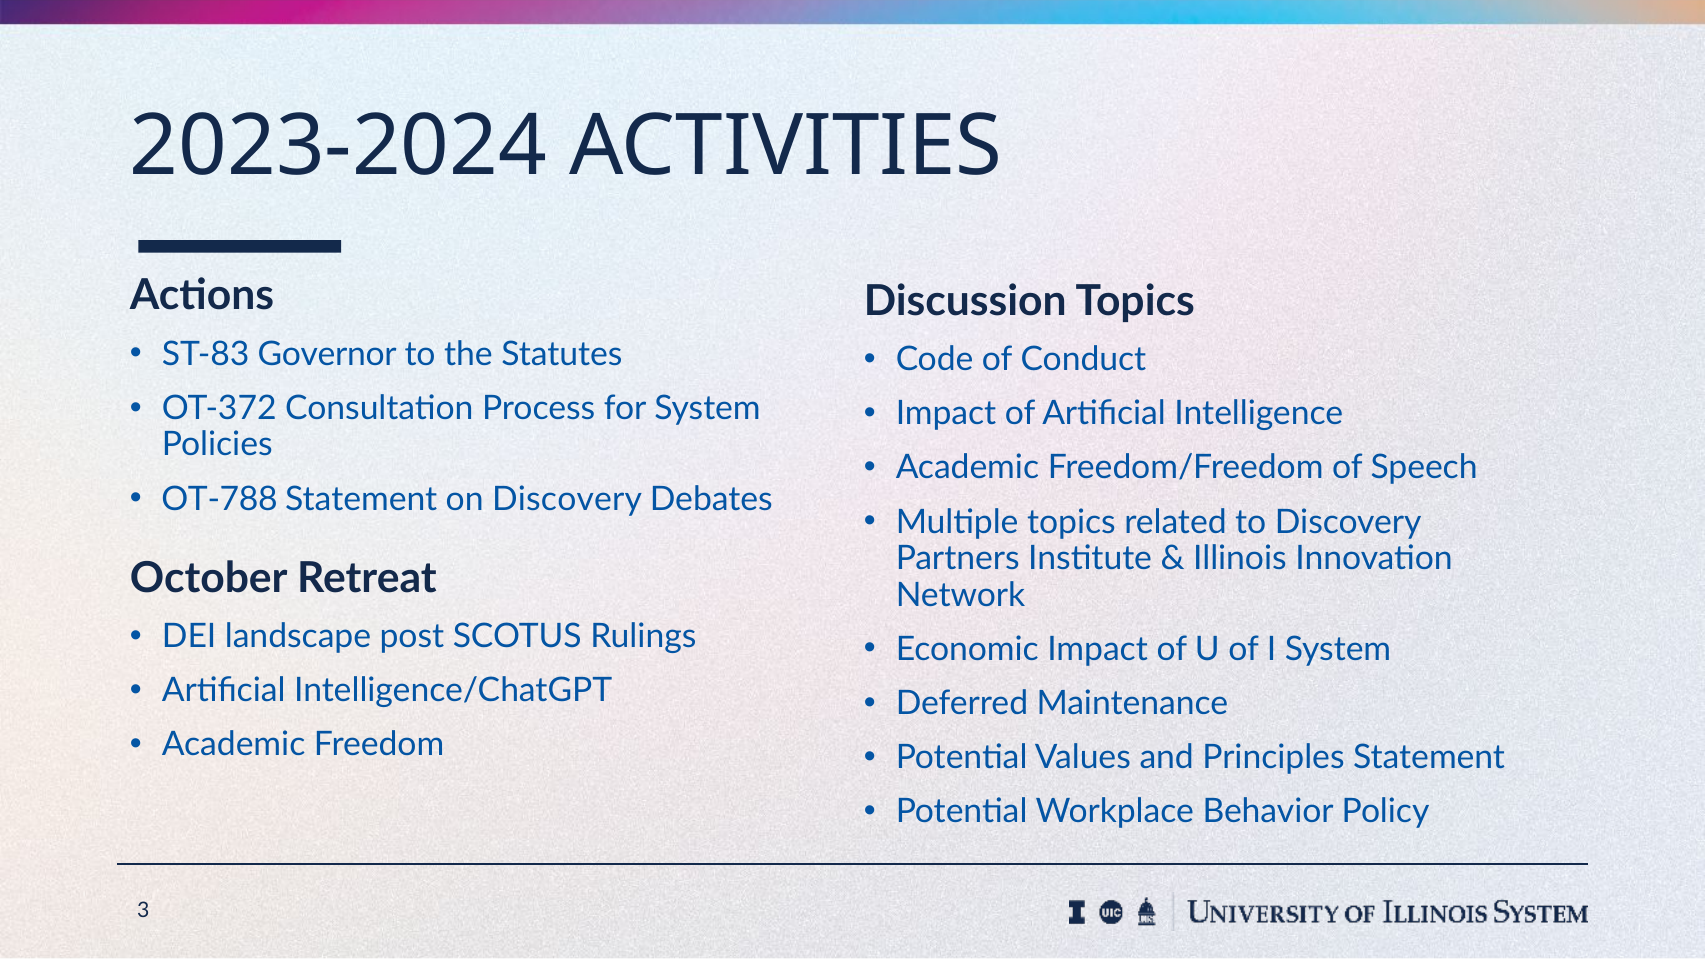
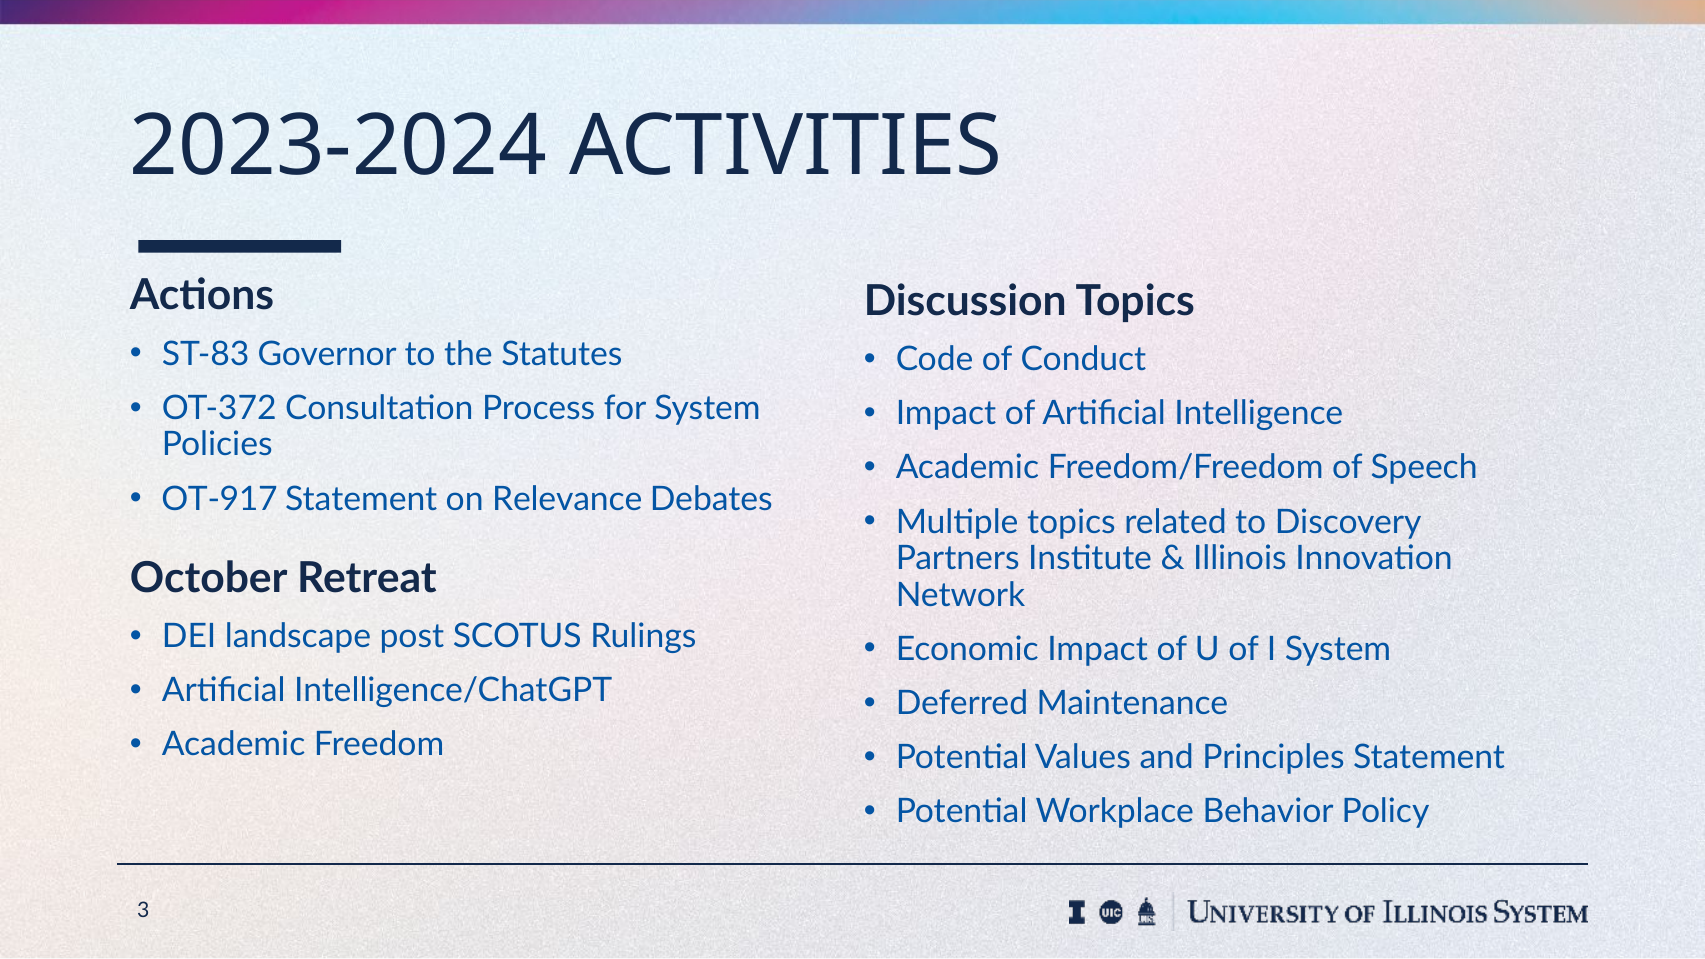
OT-788: OT-788 -> OT-917
on Discovery: Discovery -> Relevance
